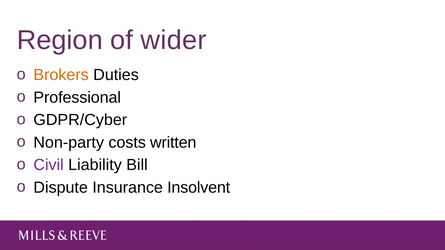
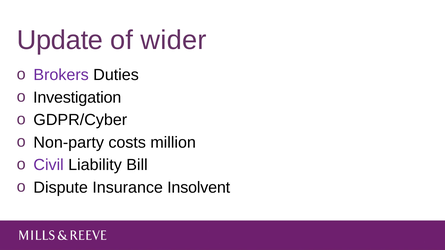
Region: Region -> Update
Brokers colour: orange -> purple
Professional: Professional -> Investigation
written: written -> million
